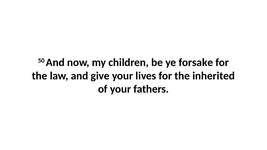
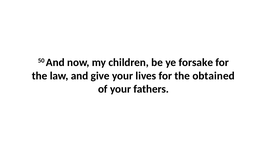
inherited: inherited -> obtained
